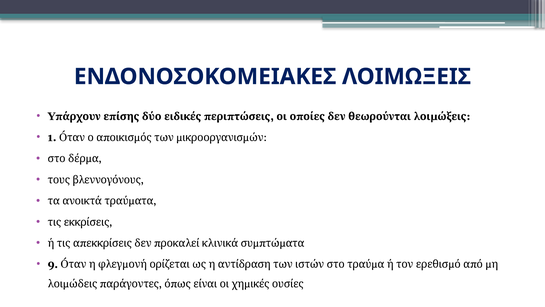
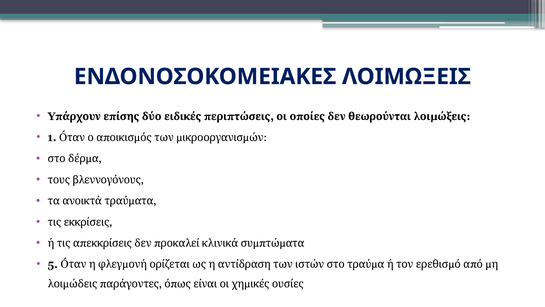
9: 9 -> 5
